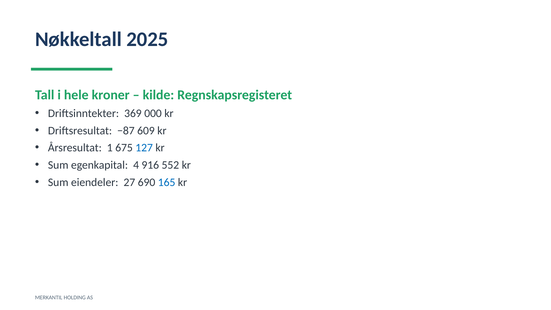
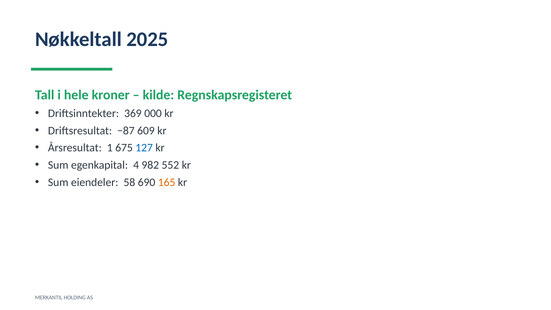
916: 916 -> 982
27: 27 -> 58
165 colour: blue -> orange
